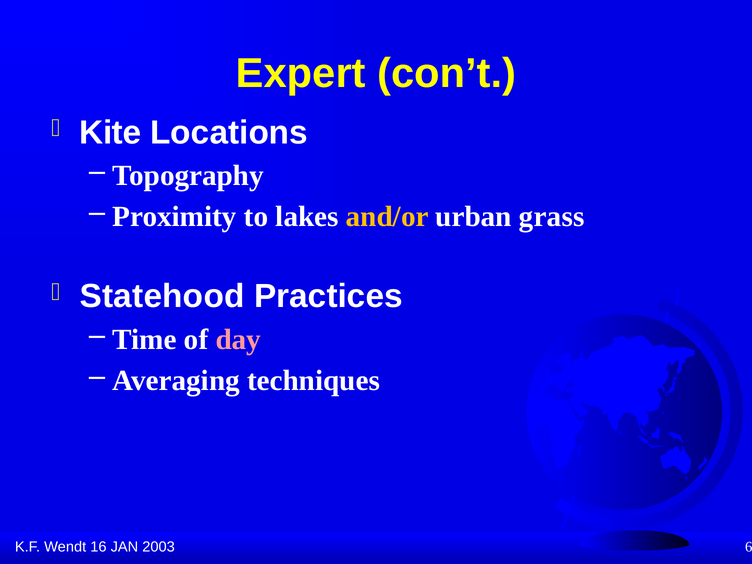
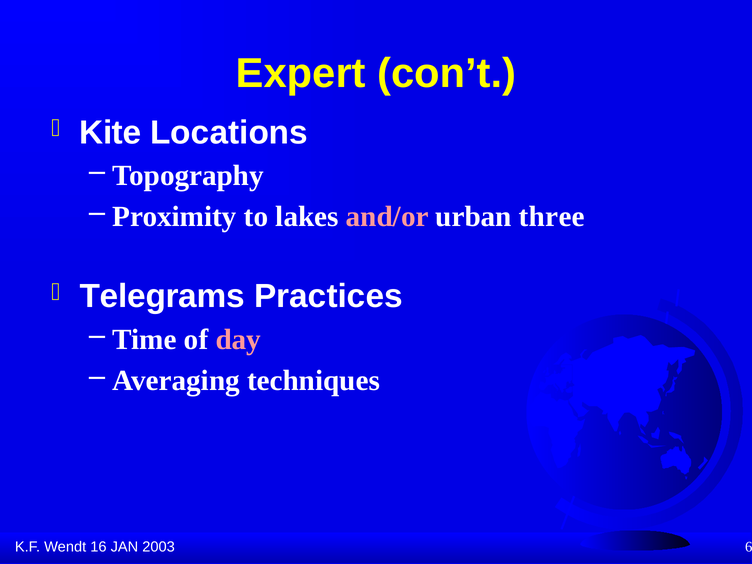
and/or colour: yellow -> pink
grass: grass -> three
Statehood: Statehood -> Telegrams
